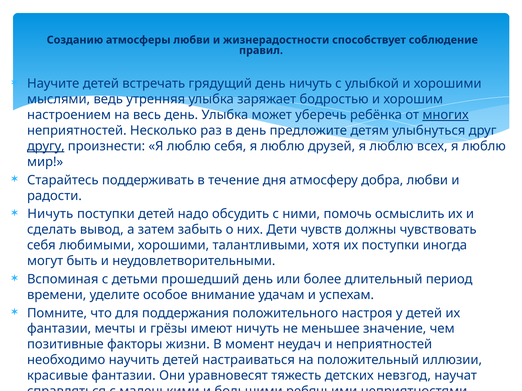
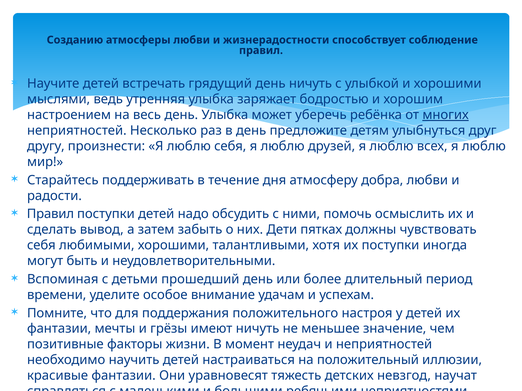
другу underline: present -> none
Ничуть at (50, 214): Ничуть -> Правил
чувств: чувств -> пятках
